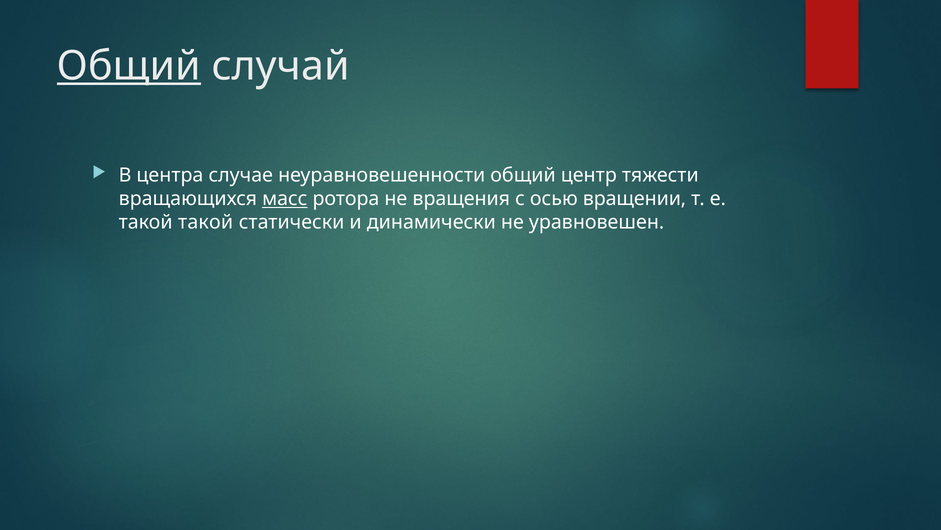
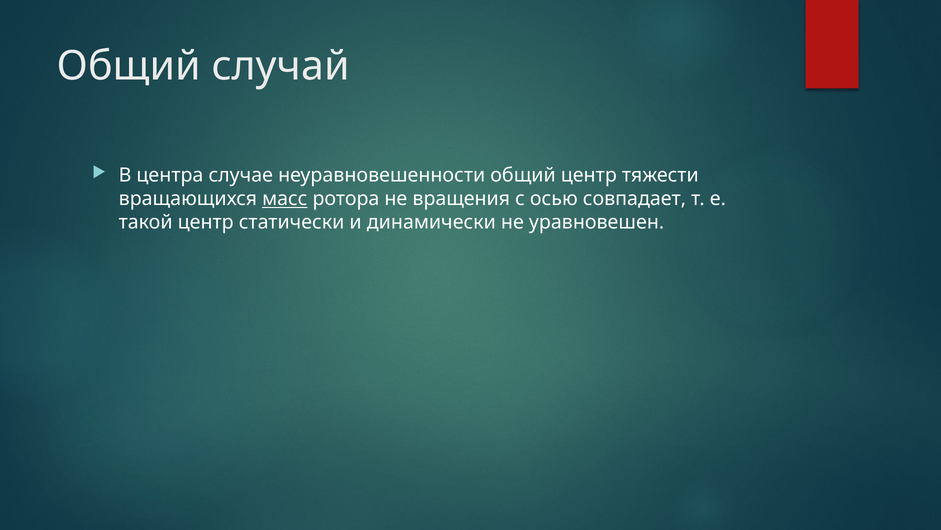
Общий at (129, 66) underline: present -> none
вращении: вращении -> совпадает
такой такой: такой -> центр
